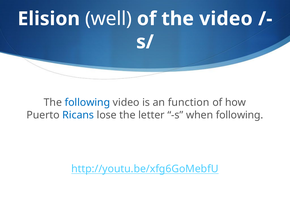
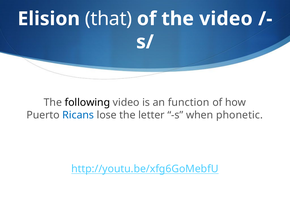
well: well -> that
following at (87, 103) colour: blue -> black
when following: following -> phonetic
